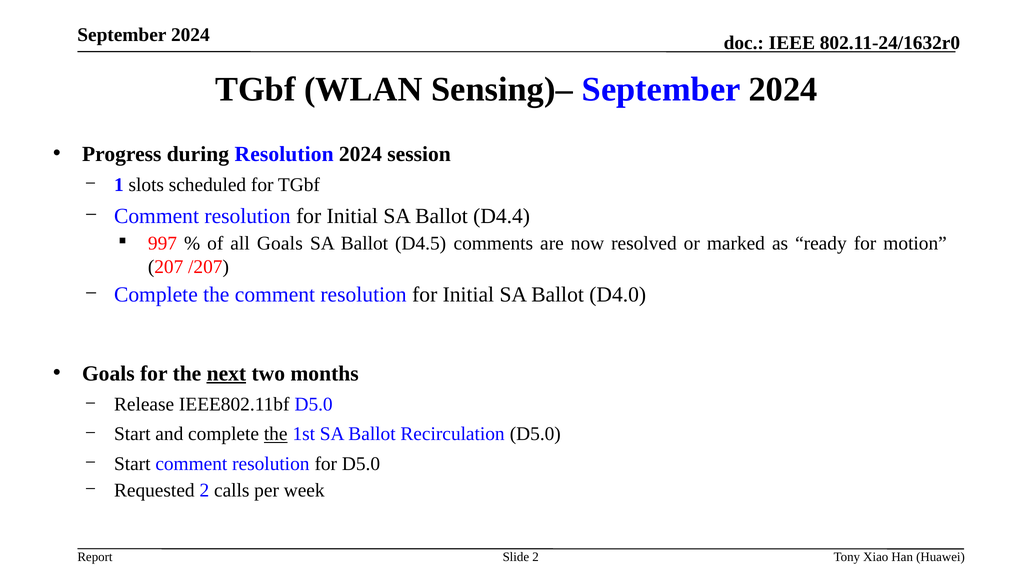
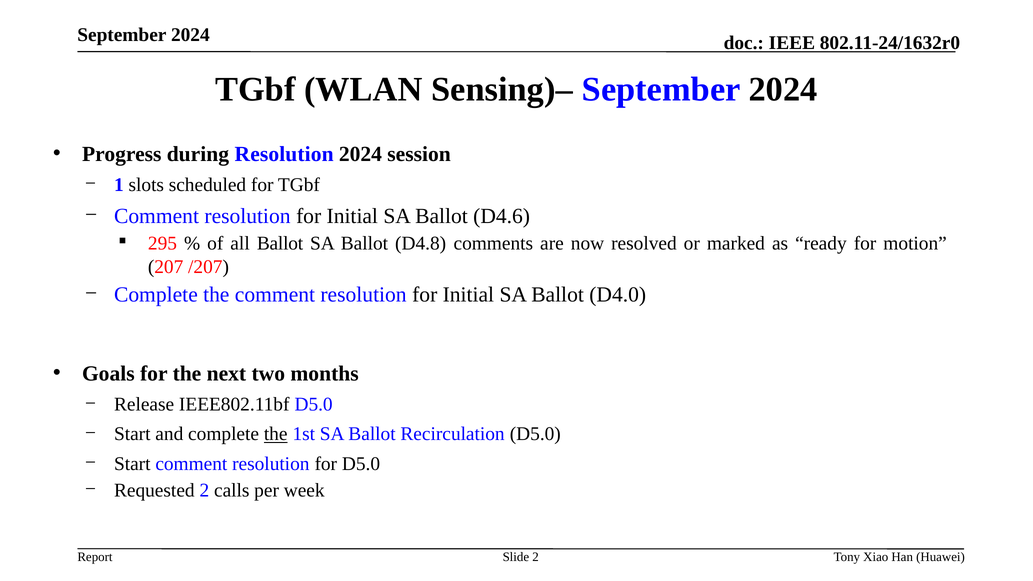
D4.4: D4.4 -> D4.6
997: 997 -> 295
all Goals: Goals -> Ballot
D4.5: D4.5 -> D4.8
next underline: present -> none
